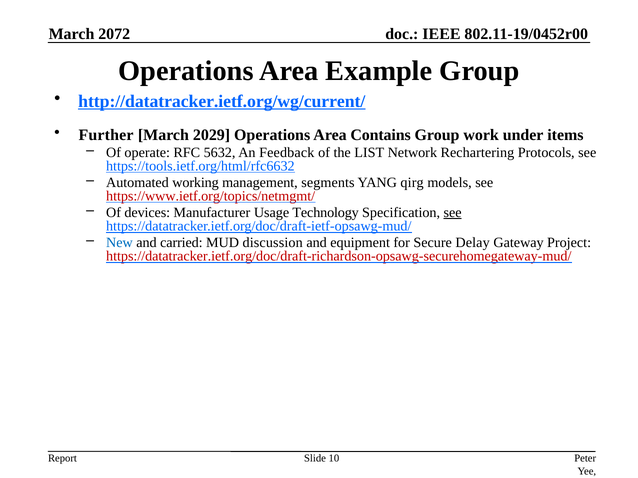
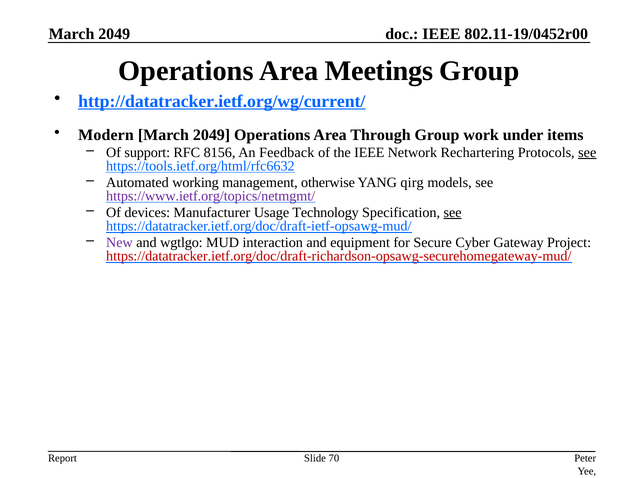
2072 at (114, 34): 2072 -> 2049
Example: Example -> Meetings
Further: Further -> Modern
2029 at (212, 135): 2029 -> 2049
Contains: Contains -> Through
operate: operate -> support
5632: 5632 -> 8156
the LIST: LIST -> IEEE
see at (587, 153) underline: none -> present
segments: segments -> otherwise
https://www.ietf.org/topics/netmgmt/ colour: red -> purple
New colour: blue -> purple
carried: carried -> wgtlgo
discussion: discussion -> interaction
Delay: Delay -> Cyber
10: 10 -> 70
